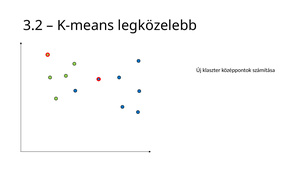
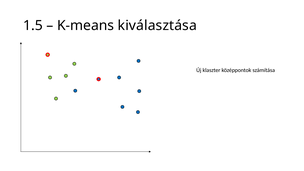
3.2: 3.2 -> 1.5
legközelebb: legközelebb -> kiválasztása
